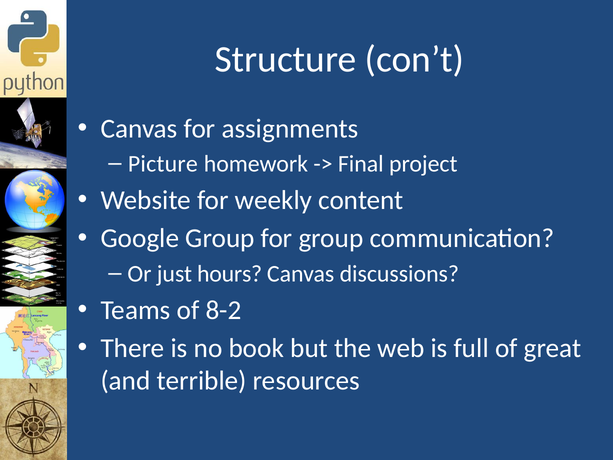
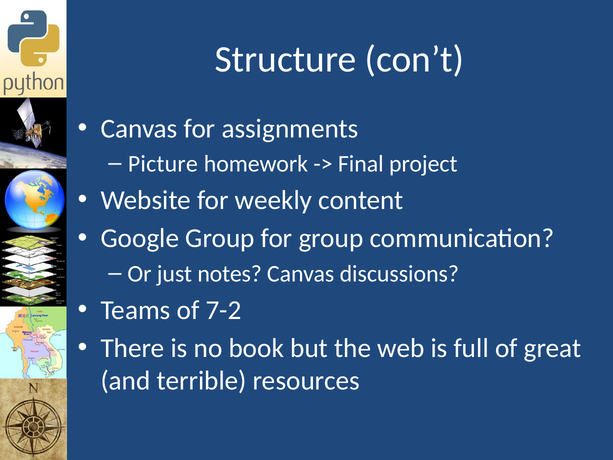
hours: hours -> notes
8-2: 8-2 -> 7-2
